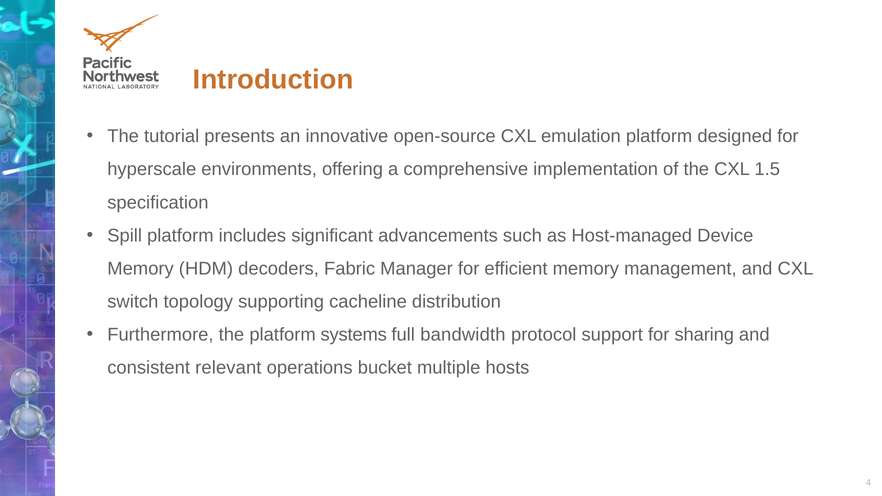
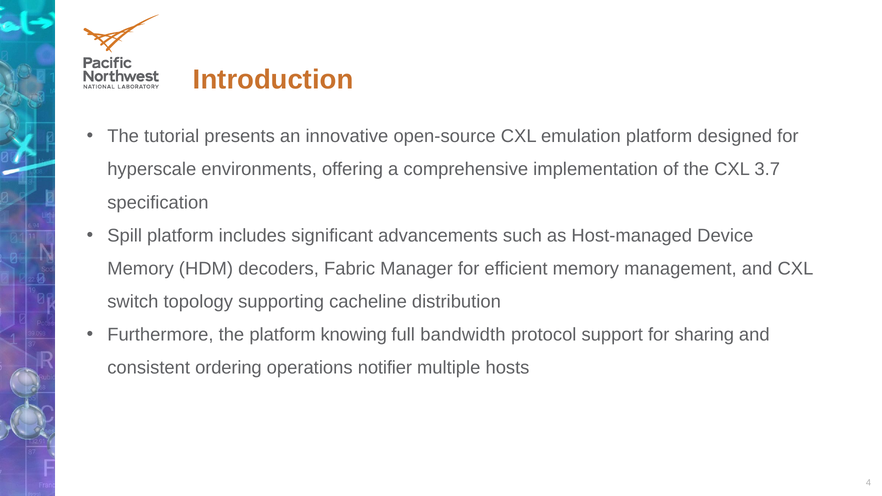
1.5: 1.5 -> 3.7
systems: systems -> knowing
relevant: relevant -> ordering
bucket: bucket -> notifier
